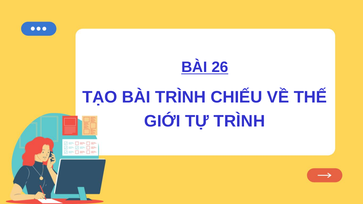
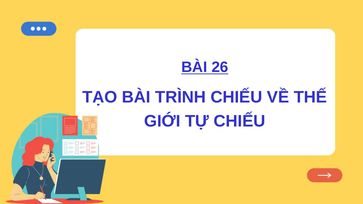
TỰ TRÌNH: TRÌNH -> CHIẾU
